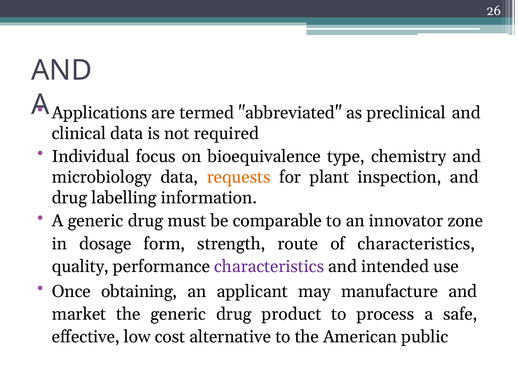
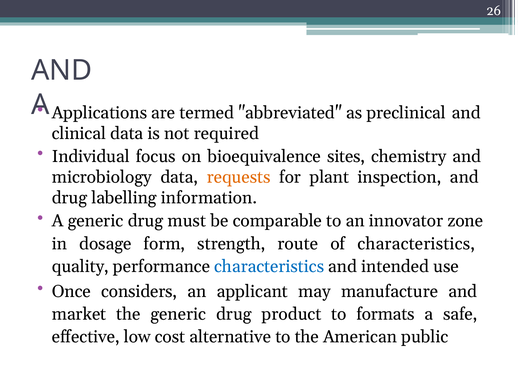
type: type -> sites
characteristics at (269, 267) colour: purple -> blue
obtaining: obtaining -> considers
process: process -> formats
